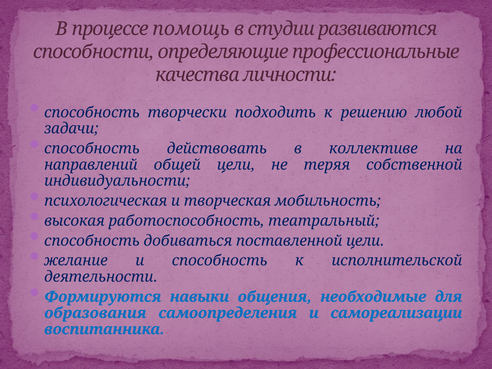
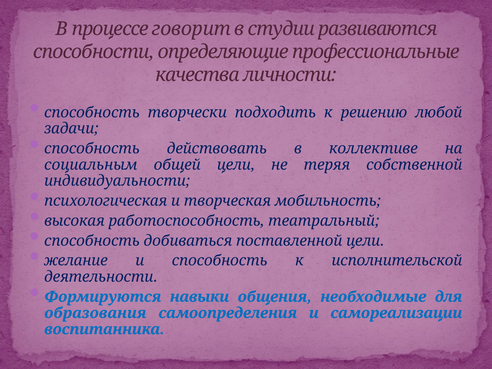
помощь: помощь -> говорит
направлений: направлений -> социальным
